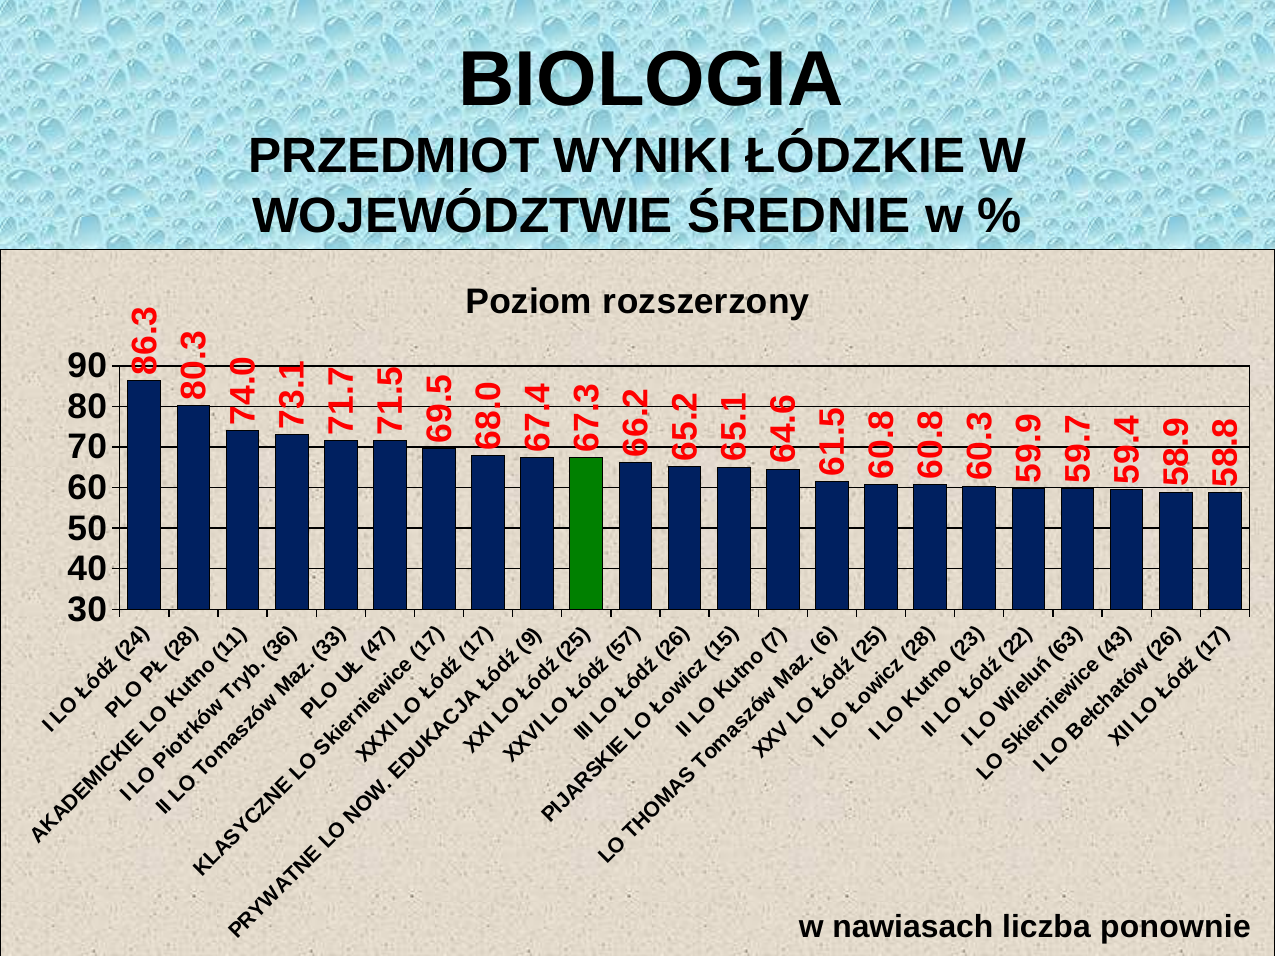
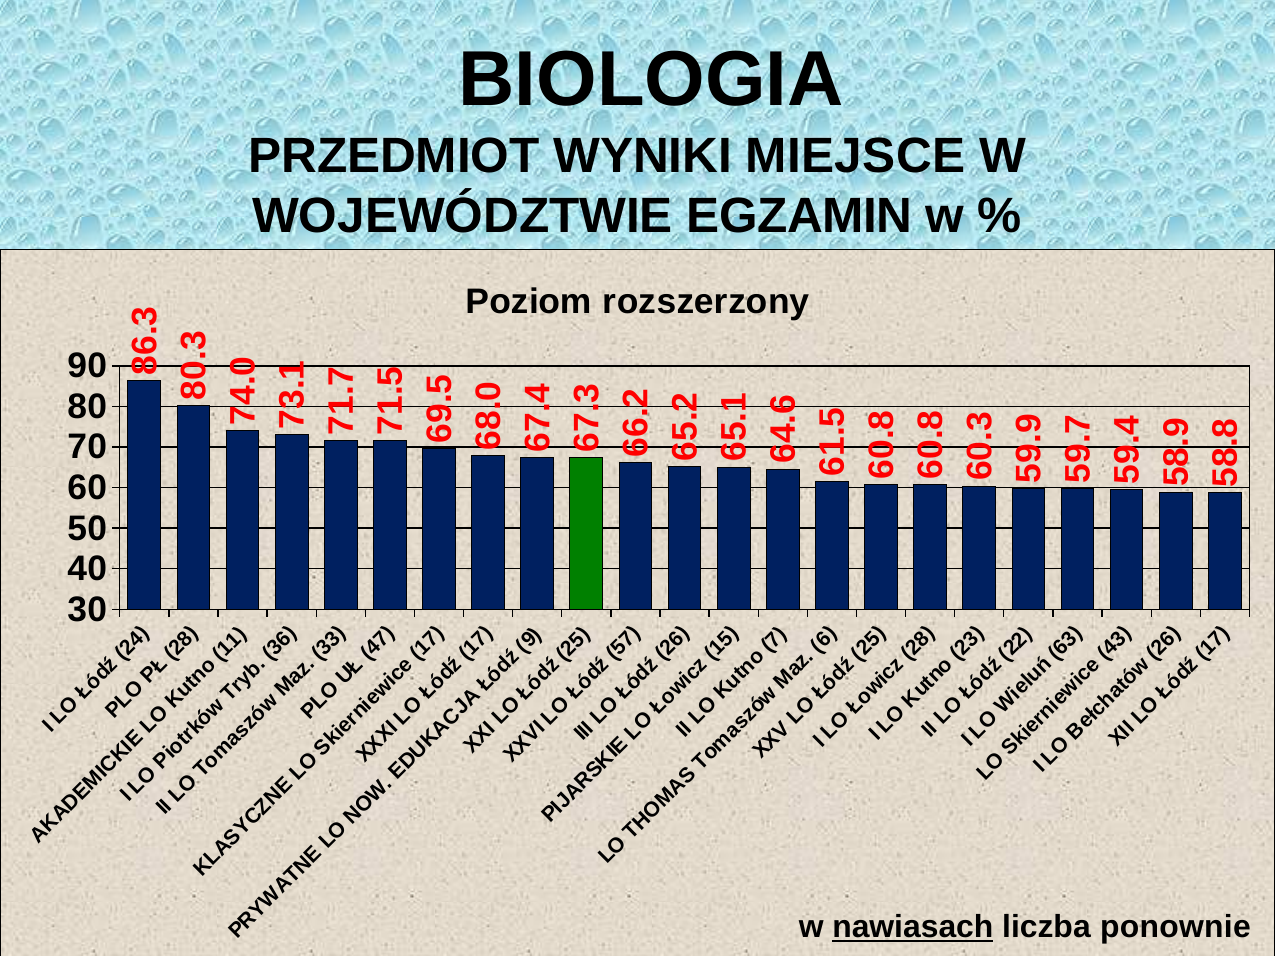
ŁÓDZKIE: ŁÓDZKIE -> MIEJSCE
ŚREDNIE: ŚREDNIE -> EGZAMIN
nawiasach underline: none -> present
